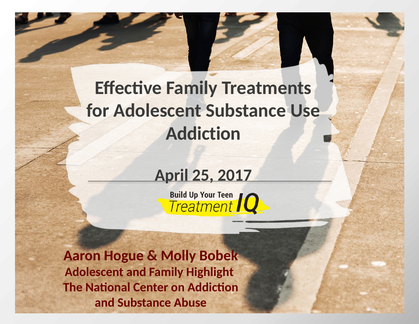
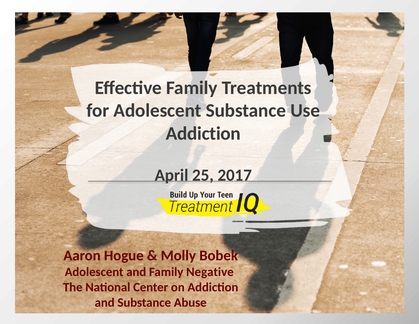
Highlight: Highlight -> Negative
